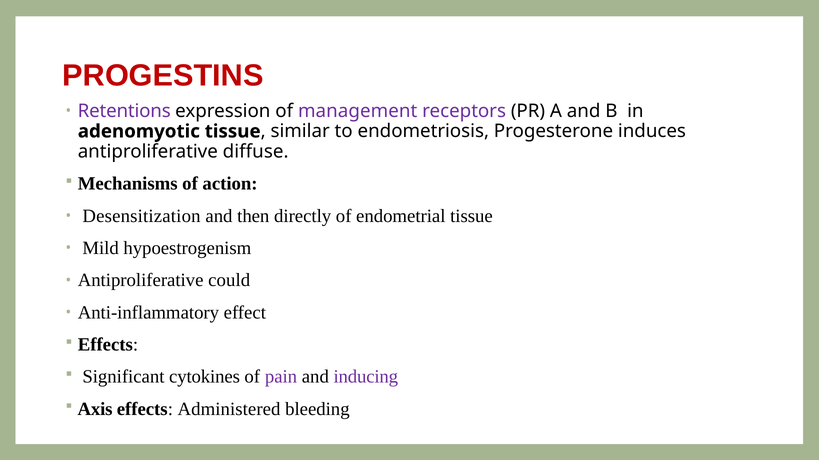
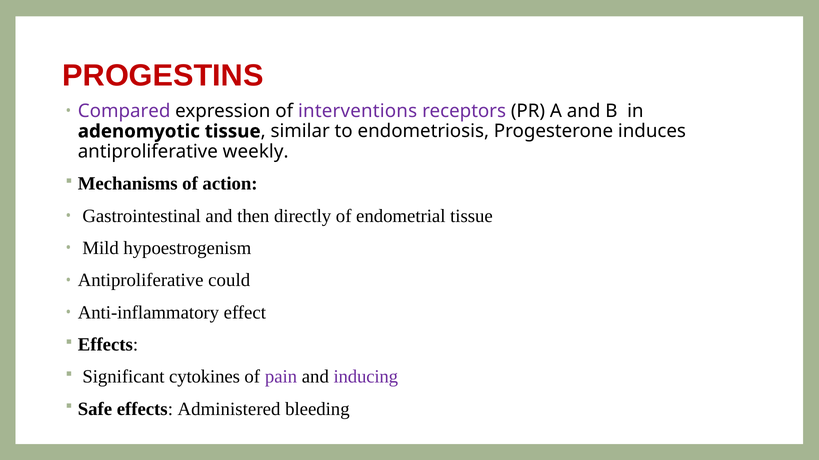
Retentions: Retentions -> Compared
management: management -> interventions
diffuse: diffuse -> weekly
Desensitization: Desensitization -> Gastrointestinal
Axis: Axis -> Safe
